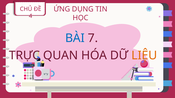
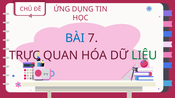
LIỆU colour: orange -> green
